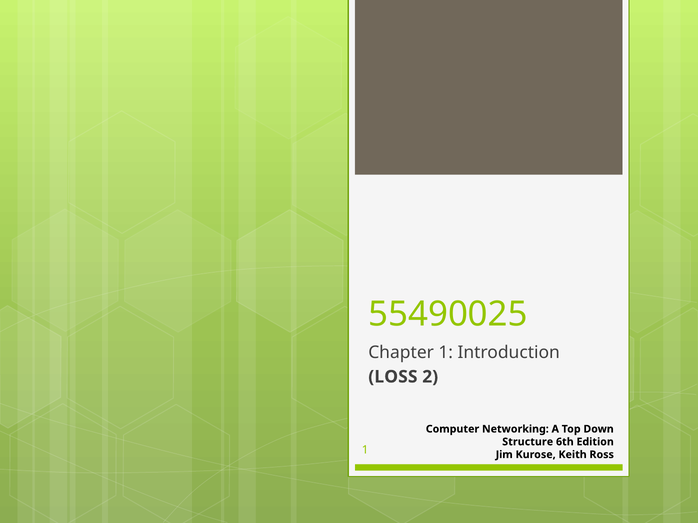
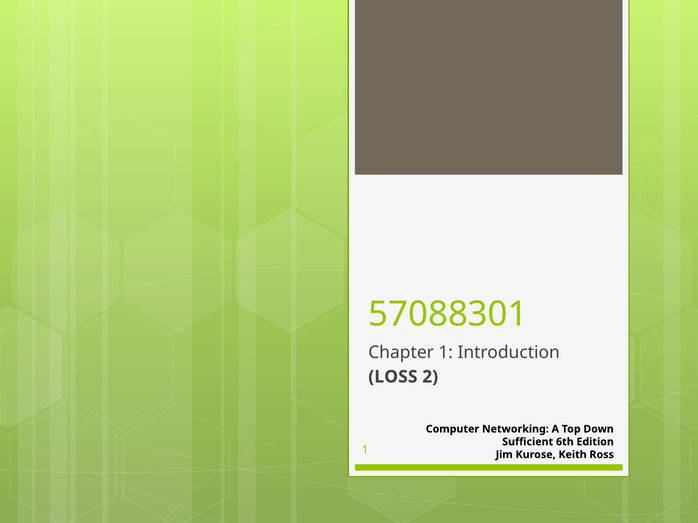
55490025: 55490025 -> 57088301
Structure: Structure -> Sufficient
